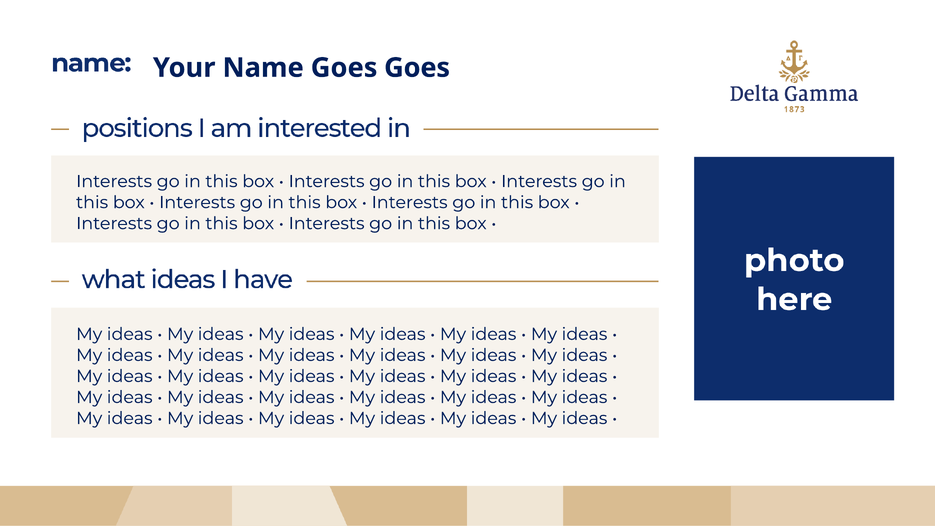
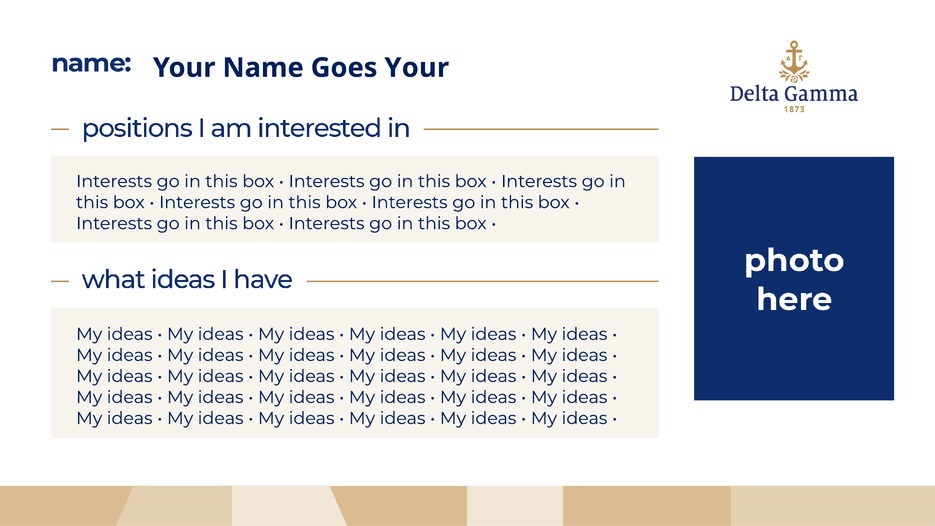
Goes Goes: Goes -> Your
